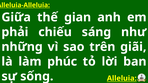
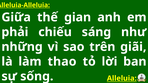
phúc: phúc -> thao
